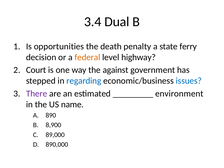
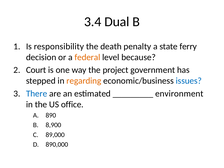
opportunities: opportunities -> responsibility
highway: highway -> because
against: against -> project
regarding colour: blue -> orange
There colour: purple -> blue
name: name -> office
